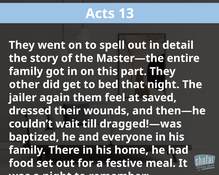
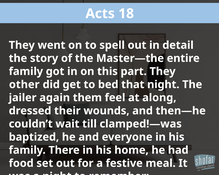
13: 13 -> 18
saved: saved -> along
dragged!—was: dragged!—was -> clamped!—was
